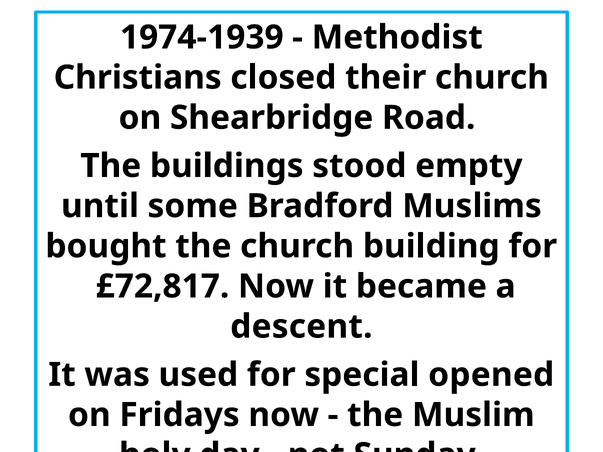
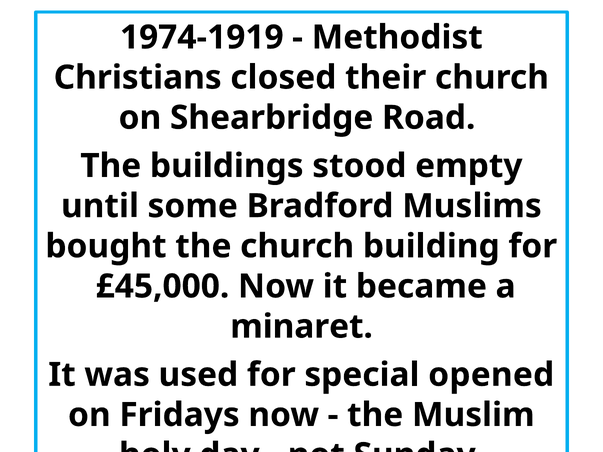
1974-1939: 1974-1939 -> 1974-1919
£72,817: £72,817 -> £45,000
descent: descent -> minaret
